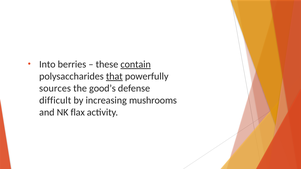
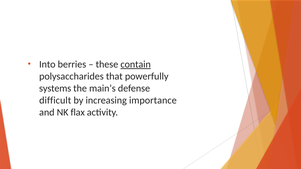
that underline: present -> none
sources: sources -> systems
good’s: good’s -> main’s
mushrooms: mushrooms -> importance
